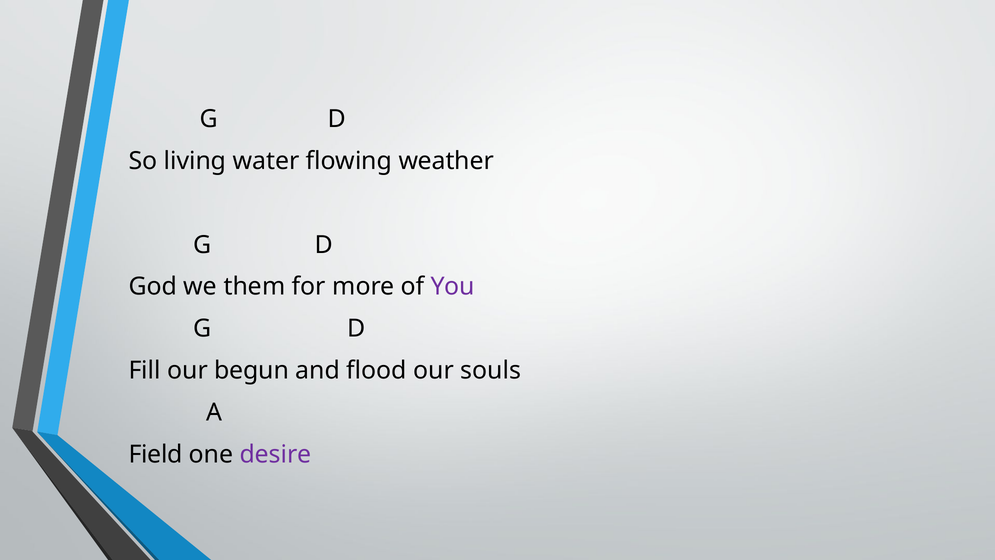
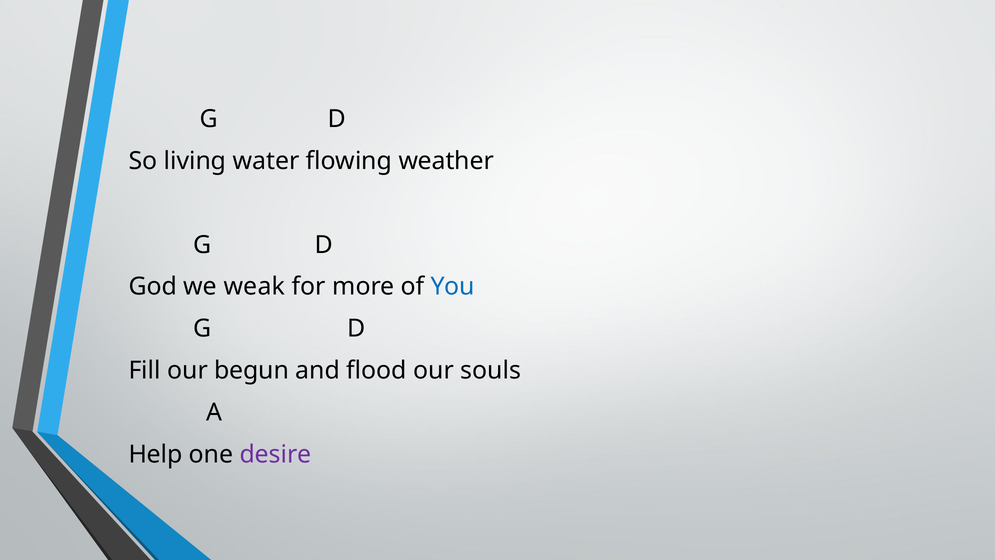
them: them -> weak
You colour: purple -> blue
Field: Field -> Help
